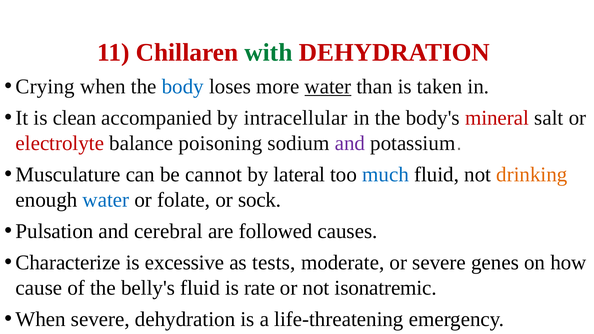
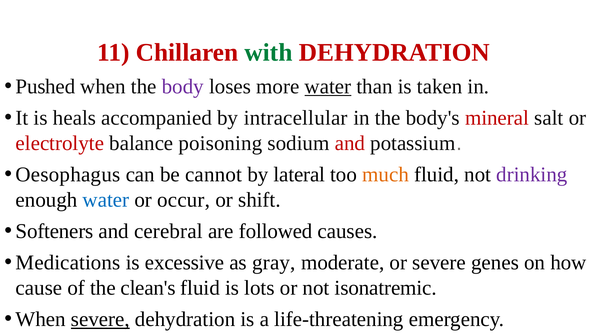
Crying: Crying -> Pushed
body colour: blue -> purple
clean: clean -> heals
and at (350, 143) colour: purple -> red
Musculature: Musculature -> Oesophagus
much colour: blue -> orange
drinking colour: orange -> purple
folate: folate -> occur
sock: sock -> shift
Pulsation: Pulsation -> Softeners
Characterize: Characterize -> Medications
tests: tests -> gray
belly's: belly's -> clean's
rate: rate -> lots
severe at (100, 319) underline: none -> present
